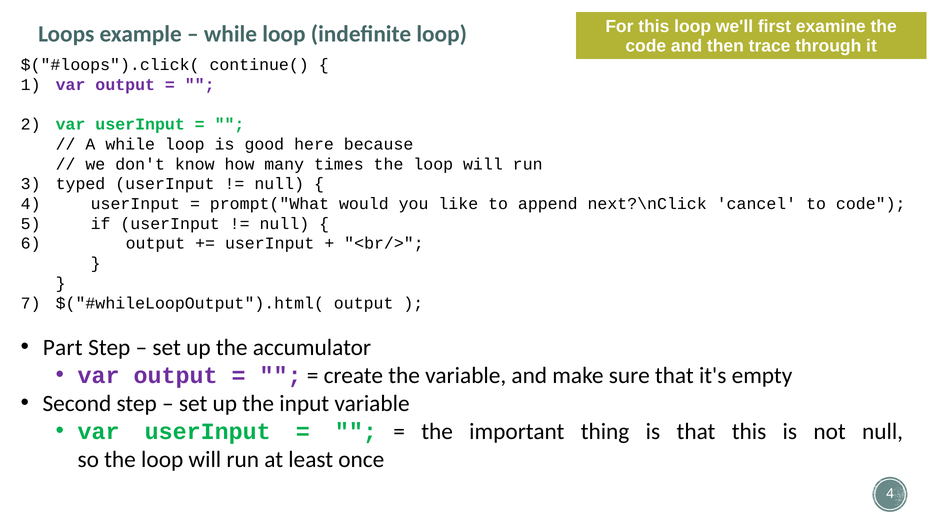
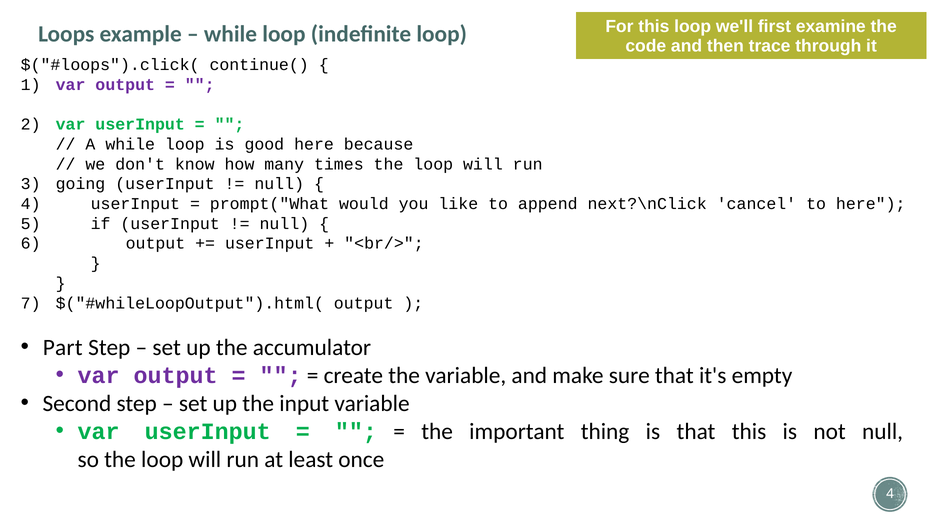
typed: typed -> going
to code: code -> here
